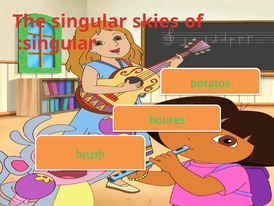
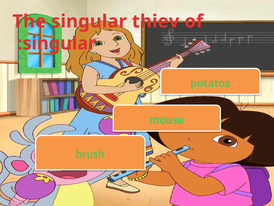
skies: skies -> thiev
houres: houres -> mouse
